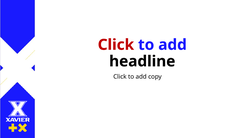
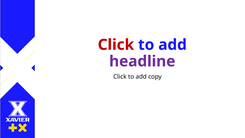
headline colour: black -> purple
